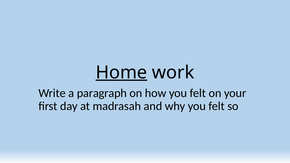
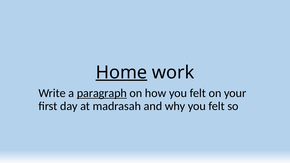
paragraph underline: none -> present
